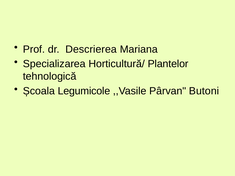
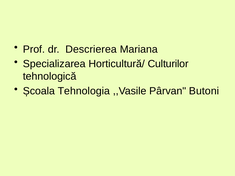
Plantelor: Plantelor -> Culturilor
Legumicole: Legumicole -> Tehnologia
